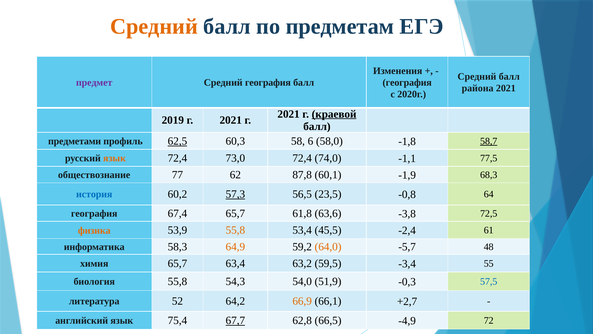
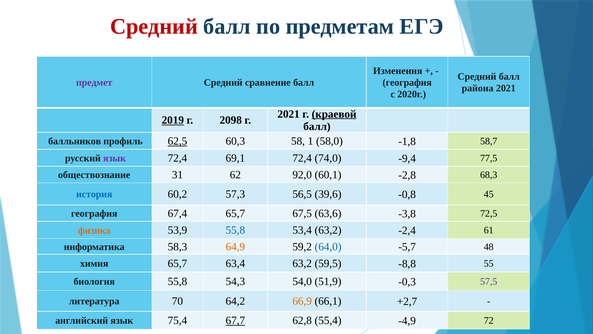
Средний at (154, 27) colour: orange -> red
Средний география: география -> сравнение
2019 underline: none -> present
2021 at (231, 120): 2021 -> 2098
предметами: предметами -> балльников
6: 6 -> 1
58,7 underline: present -> none
язык at (115, 158) colour: orange -> purple
73,0: 73,0 -> 69,1
-1,1: -1,1 -> -9,4
77: 77 -> 31
87,8: 87,8 -> 92,0
-1,9: -1,9 -> -2,8
57,3 underline: present -> none
23,5: 23,5 -> 39,6
64: 64 -> 45
61,8: 61,8 -> 67,5
55,8 at (235, 230) colour: orange -> blue
53,4 45,5: 45,5 -> 63,2
64,0 colour: orange -> blue
-3,4: -3,4 -> -8,8
57,5 colour: blue -> purple
52: 52 -> 70
66,5: 66,5 -> 55,4
